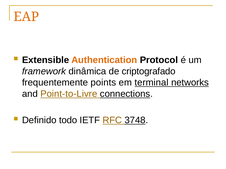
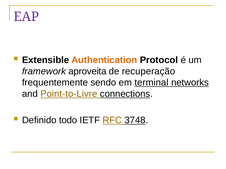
EAP colour: orange -> purple
dinâmica: dinâmica -> aproveita
criptografado: criptografado -> recuperação
points: points -> sendo
